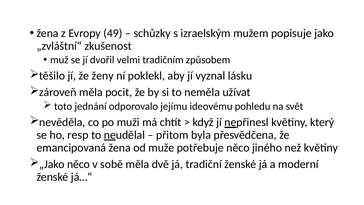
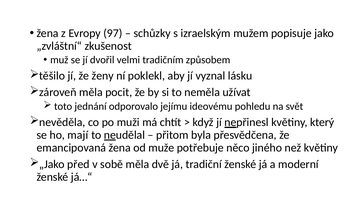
49: 49 -> 97
resp: resp -> mají
„Jako něco: něco -> před
